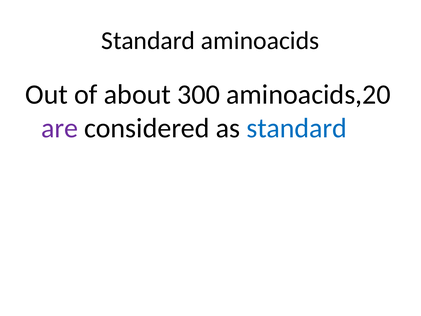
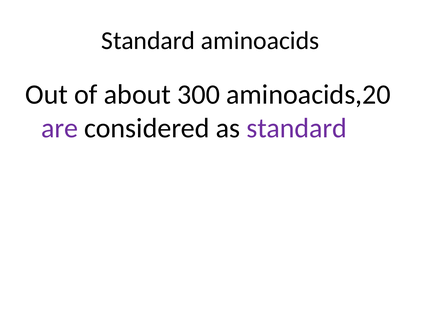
standard at (297, 128) colour: blue -> purple
